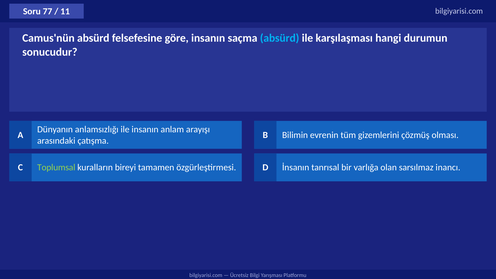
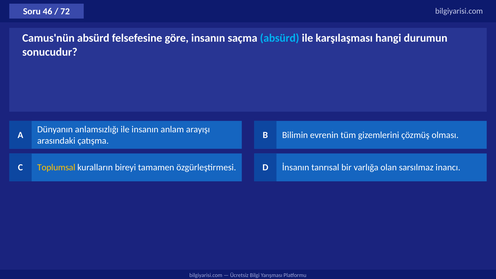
77: 77 -> 46
11: 11 -> 72
Toplumsal colour: light green -> yellow
